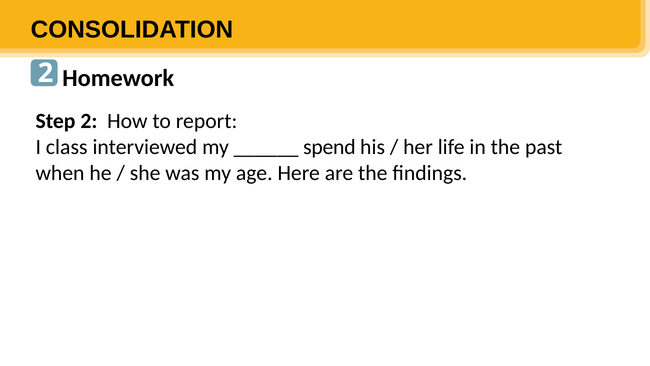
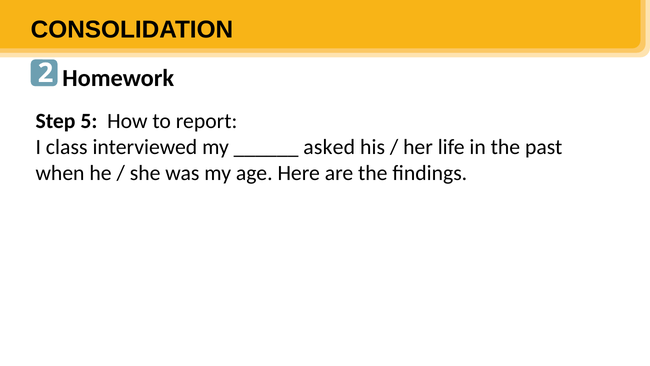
Step 2: 2 -> 5
spend: spend -> asked
